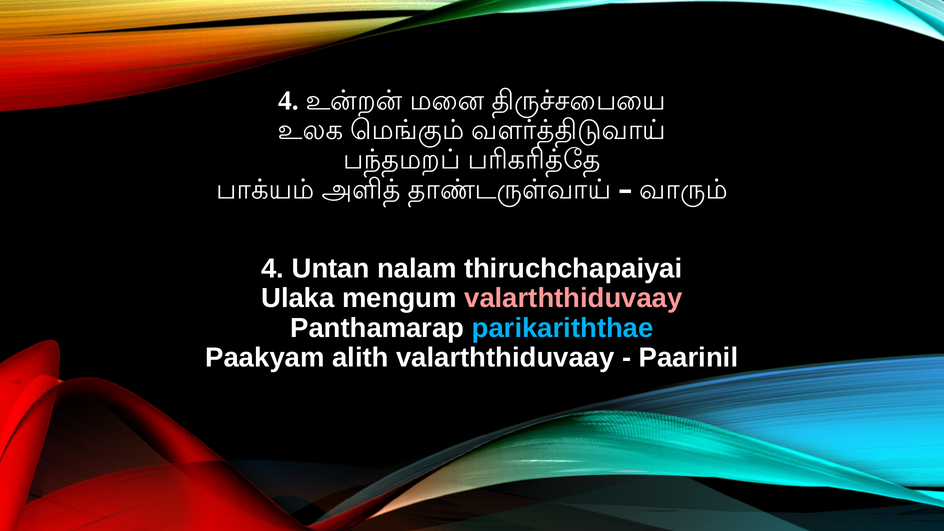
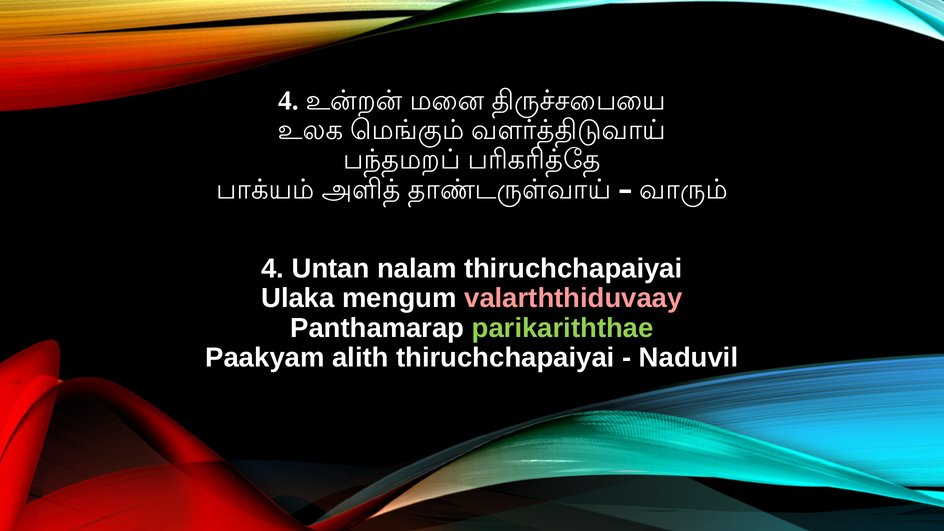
parikariththae colour: light blue -> light green
alith valarththiduvaay: valarththiduvaay -> thiruchchapaiyai
Paarinil: Paarinil -> Naduvil
